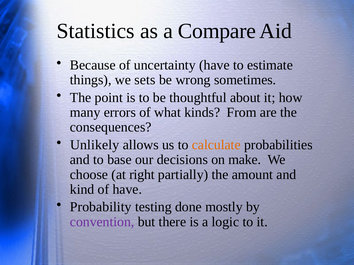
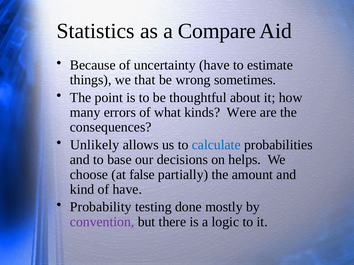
sets: sets -> that
From: From -> Were
calculate colour: orange -> blue
make: make -> helps
right: right -> false
